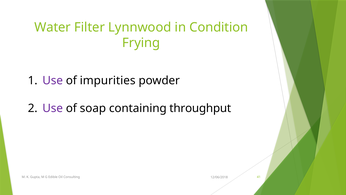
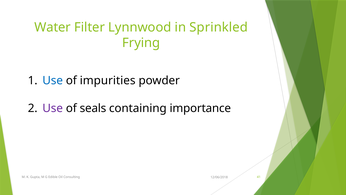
Condition: Condition -> Sprinkled
Use at (53, 80) colour: purple -> blue
soap: soap -> seals
throughput: throughput -> importance
